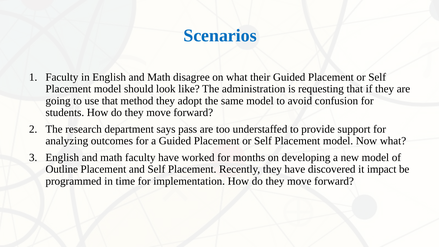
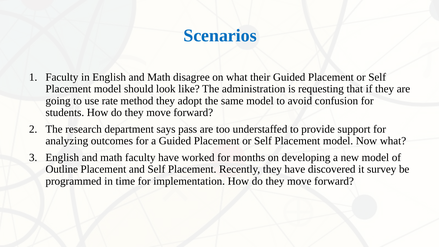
use that: that -> rate
impact: impact -> survey
